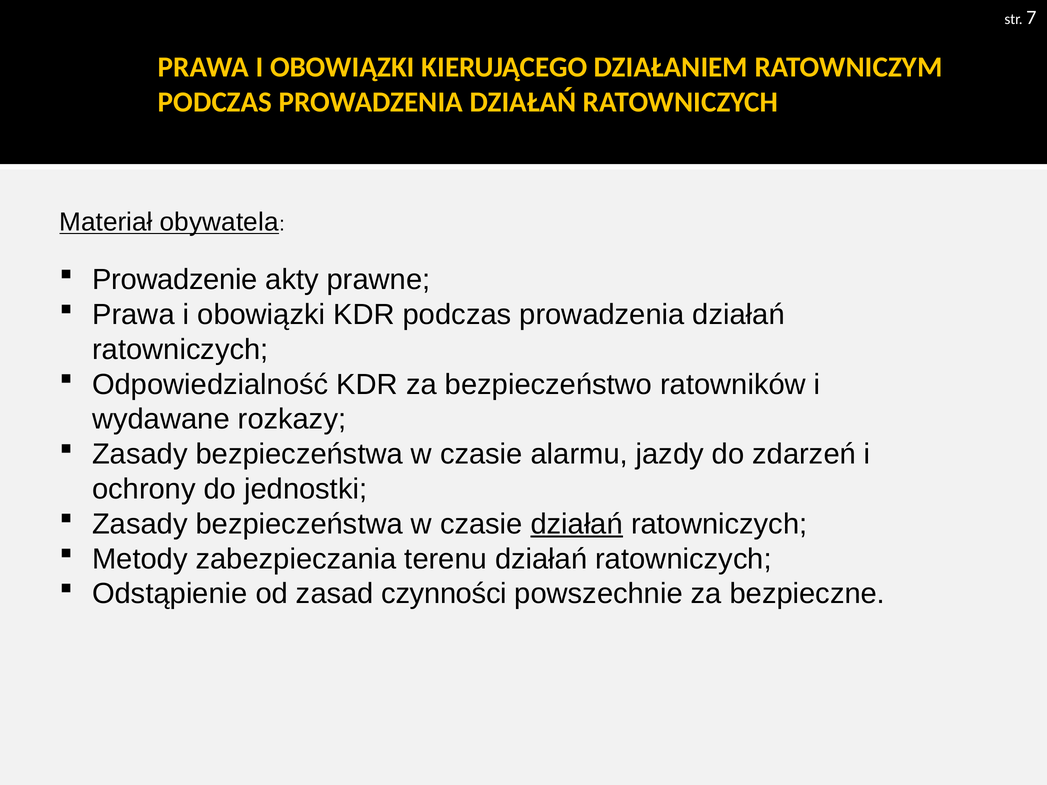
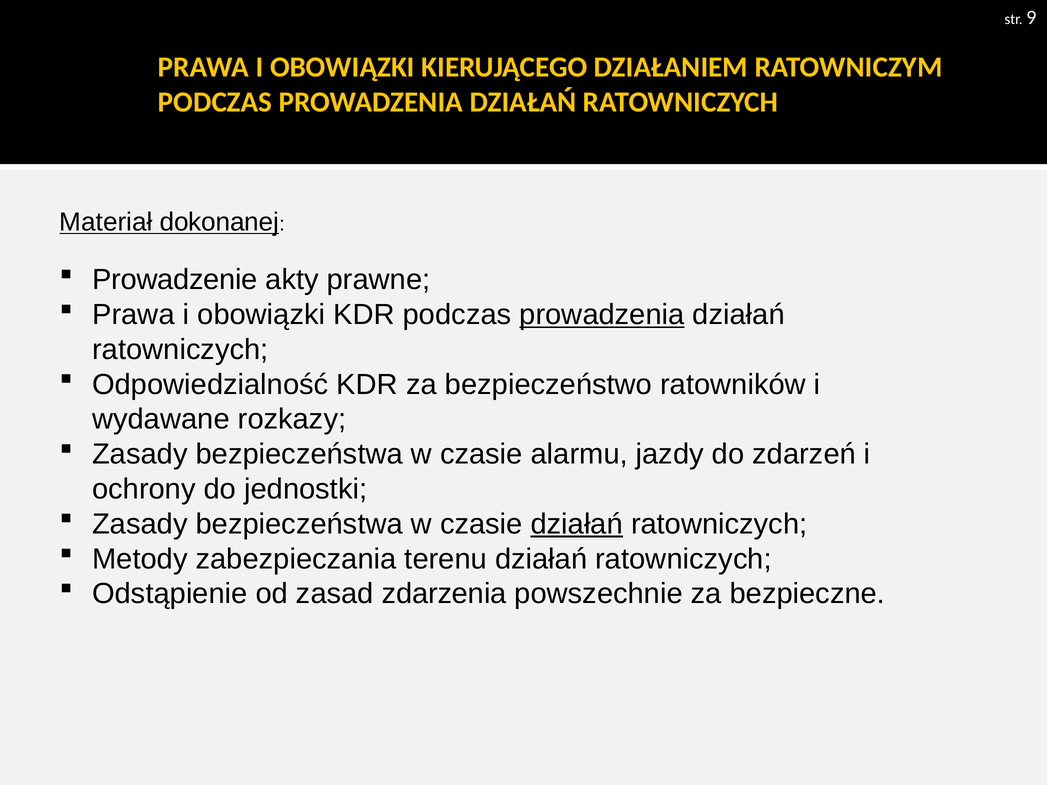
7: 7 -> 9
obywatela: obywatela -> dokonanej
prowadzenia at (602, 315) underline: none -> present
czynności: czynności -> zdarzenia
